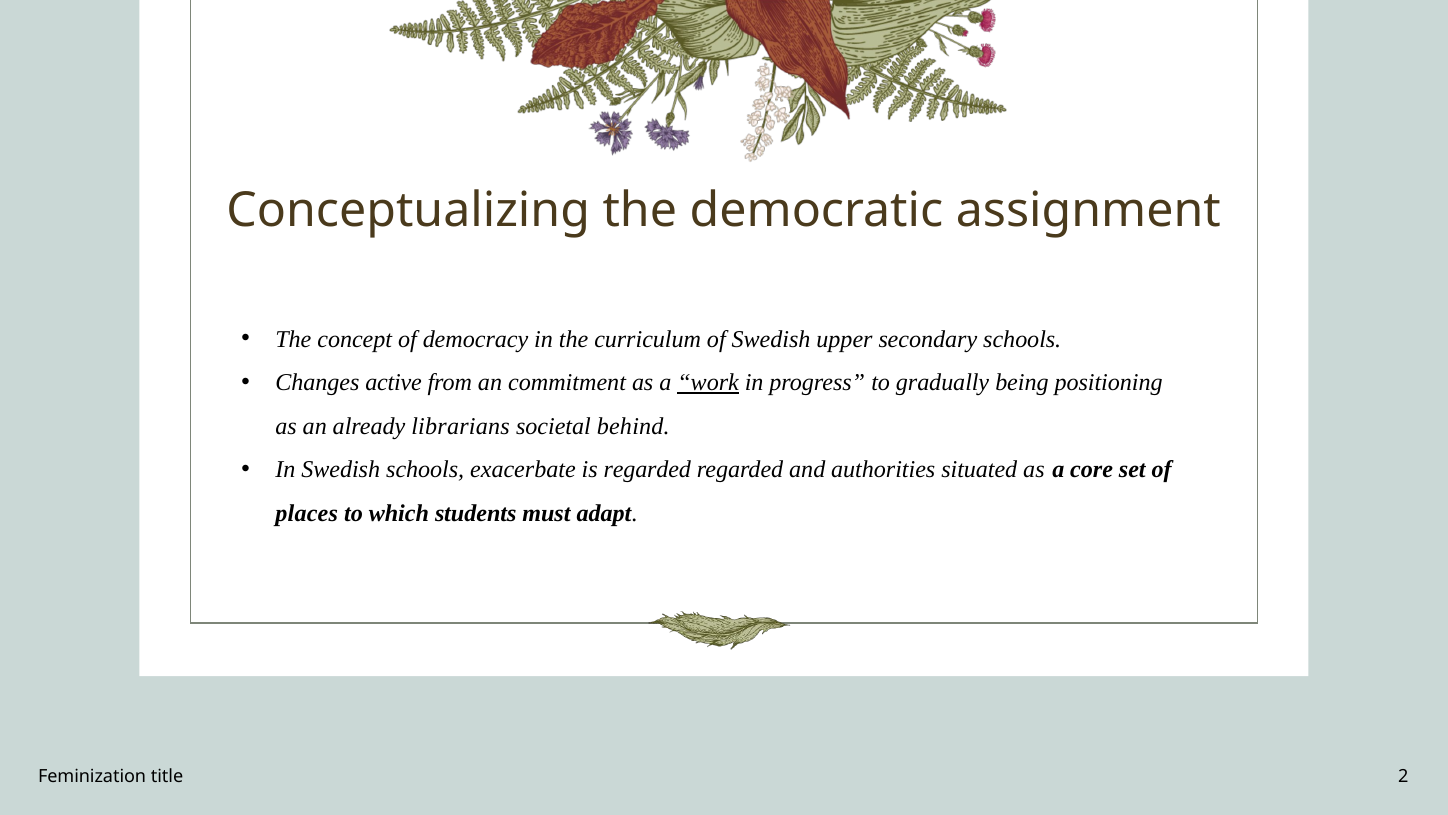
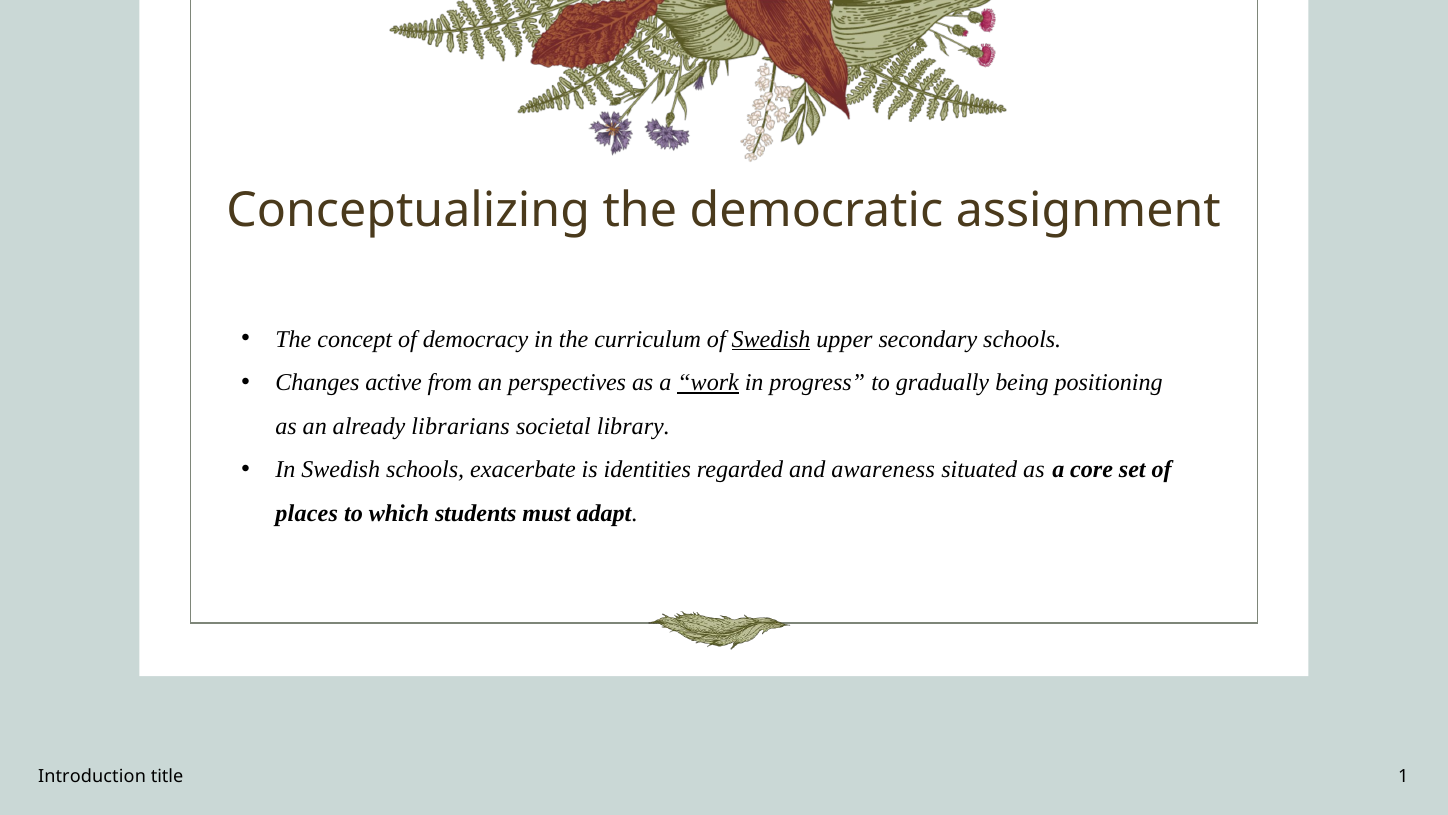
Swedish at (771, 339) underline: none -> present
commitment: commitment -> perspectives
behind: behind -> library
is regarded: regarded -> identities
authorities: authorities -> awareness
Feminization: Feminization -> Introduction
2: 2 -> 1
